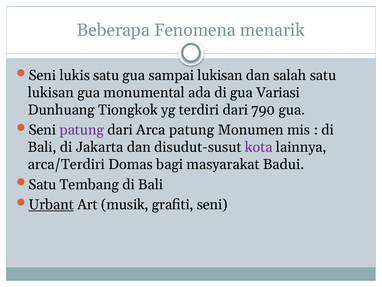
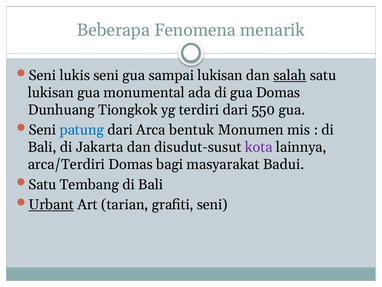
lukis satu: satu -> seni
salah underline: none -> present
gua Variasi: Variasi -> Domas
790: 790 -> 550
patung at (82, 130) colour: purple -> blue
Arca patung: patung -> bentuk
musik: musik -> tarian
